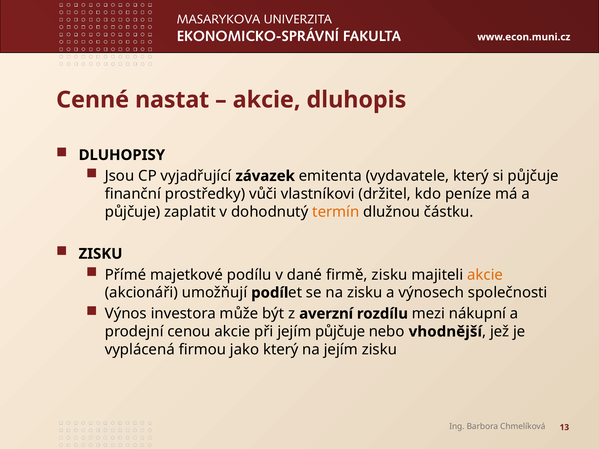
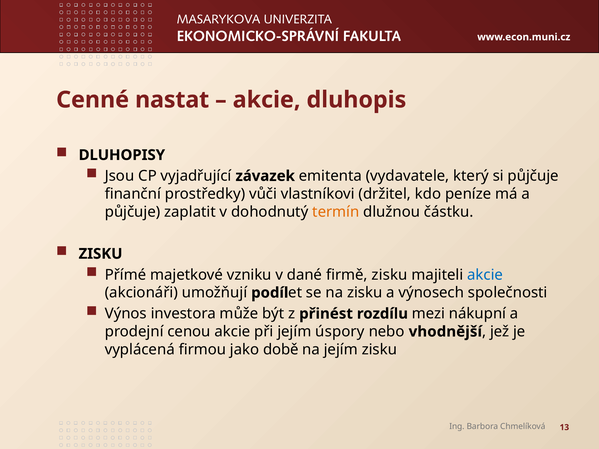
podílu: podílu -> vzniku
akcie at (485, 275) colour: orange -> blue
averzní: averzní -> přinést
jejím půjčuje: půjčuje -> úspory
jako který: který -> době
